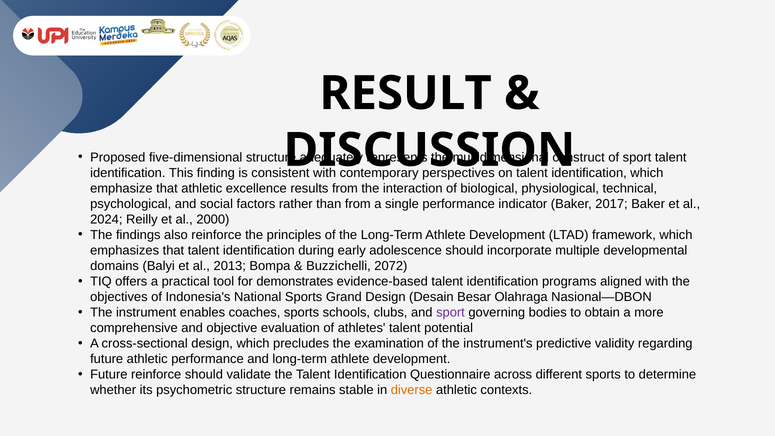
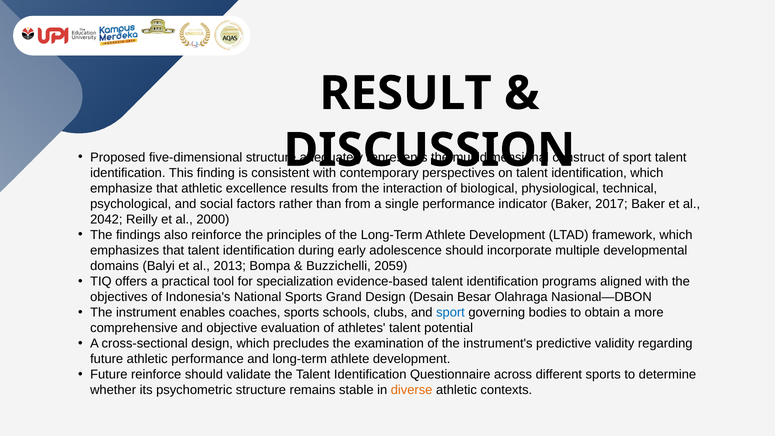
2024: 2024 -> 2042
2072: 2072 -> 2059
demonstrates: demonstrates -> specialization
sport at (450, 312) colour: purple -> blue
